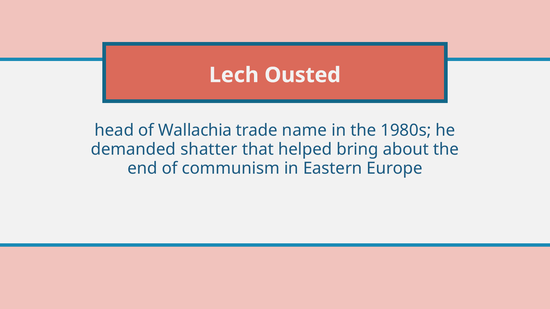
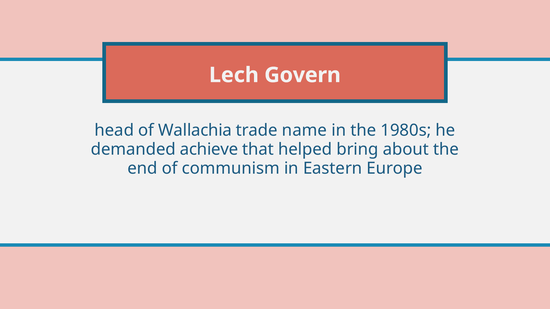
Ousted: Ousted -> Govern
shatter: shatter -> achieve
